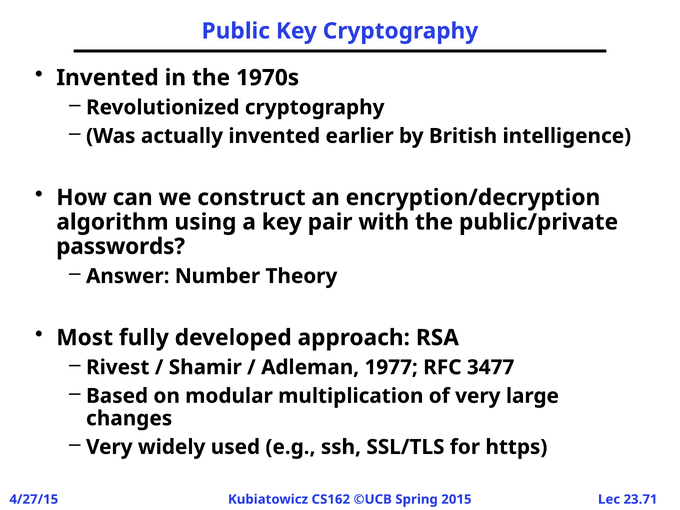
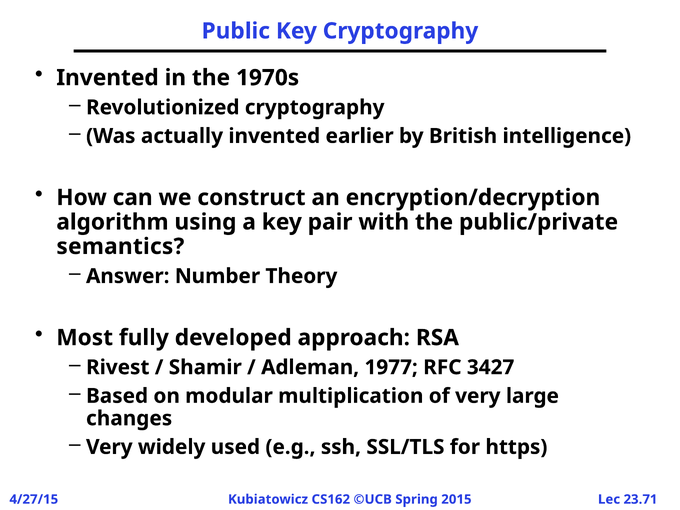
passwords: passwords -> semantics
3477: 3477 -> 3427
